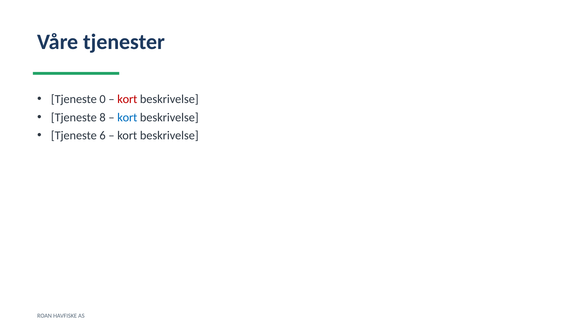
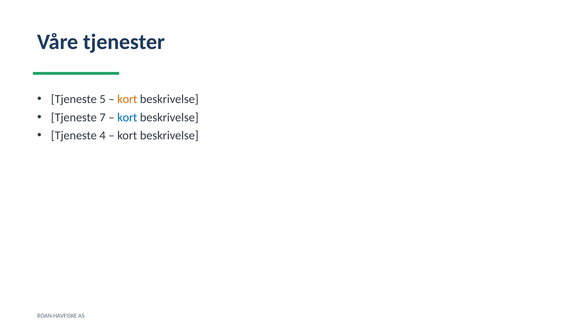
0: 0 -> 5
kort at (127, 99) colour: red -> orange
8: 8 -> 7
6: 6 -> 4
